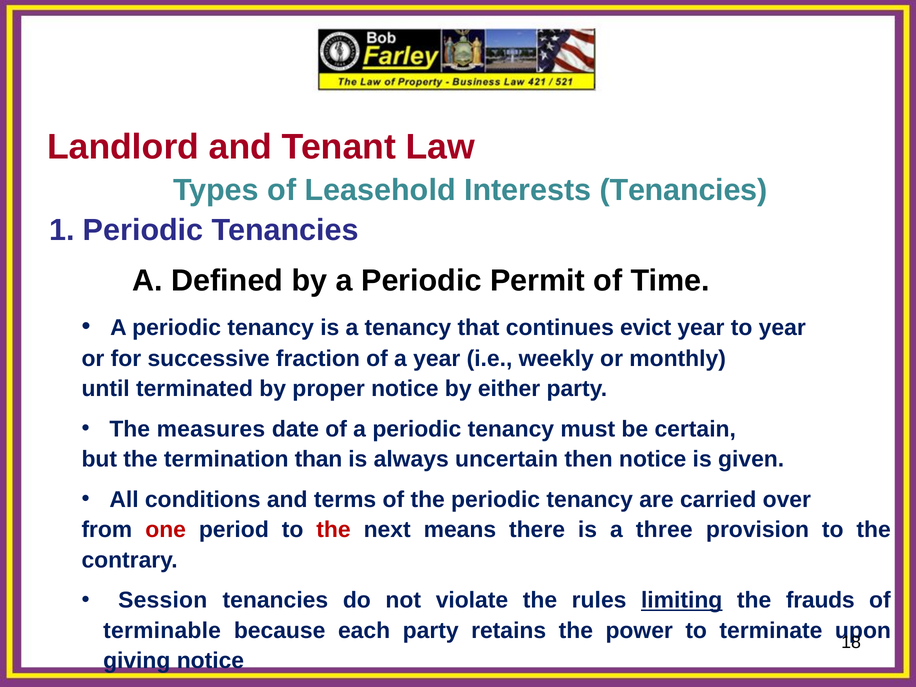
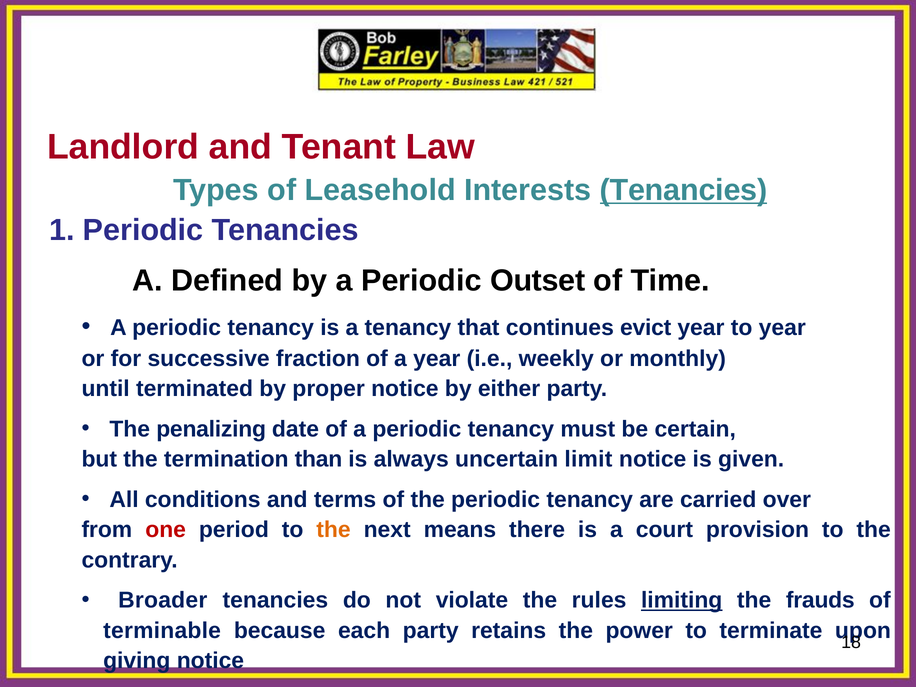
Tenancies at (684, 190) underline: none -> present
Permit: Permit -> Outset
measures: measures -> penalizing
then: then -> limit
the at (333, 530) colour: red -> orange
three: three -> court
Session: Session -> Broader
